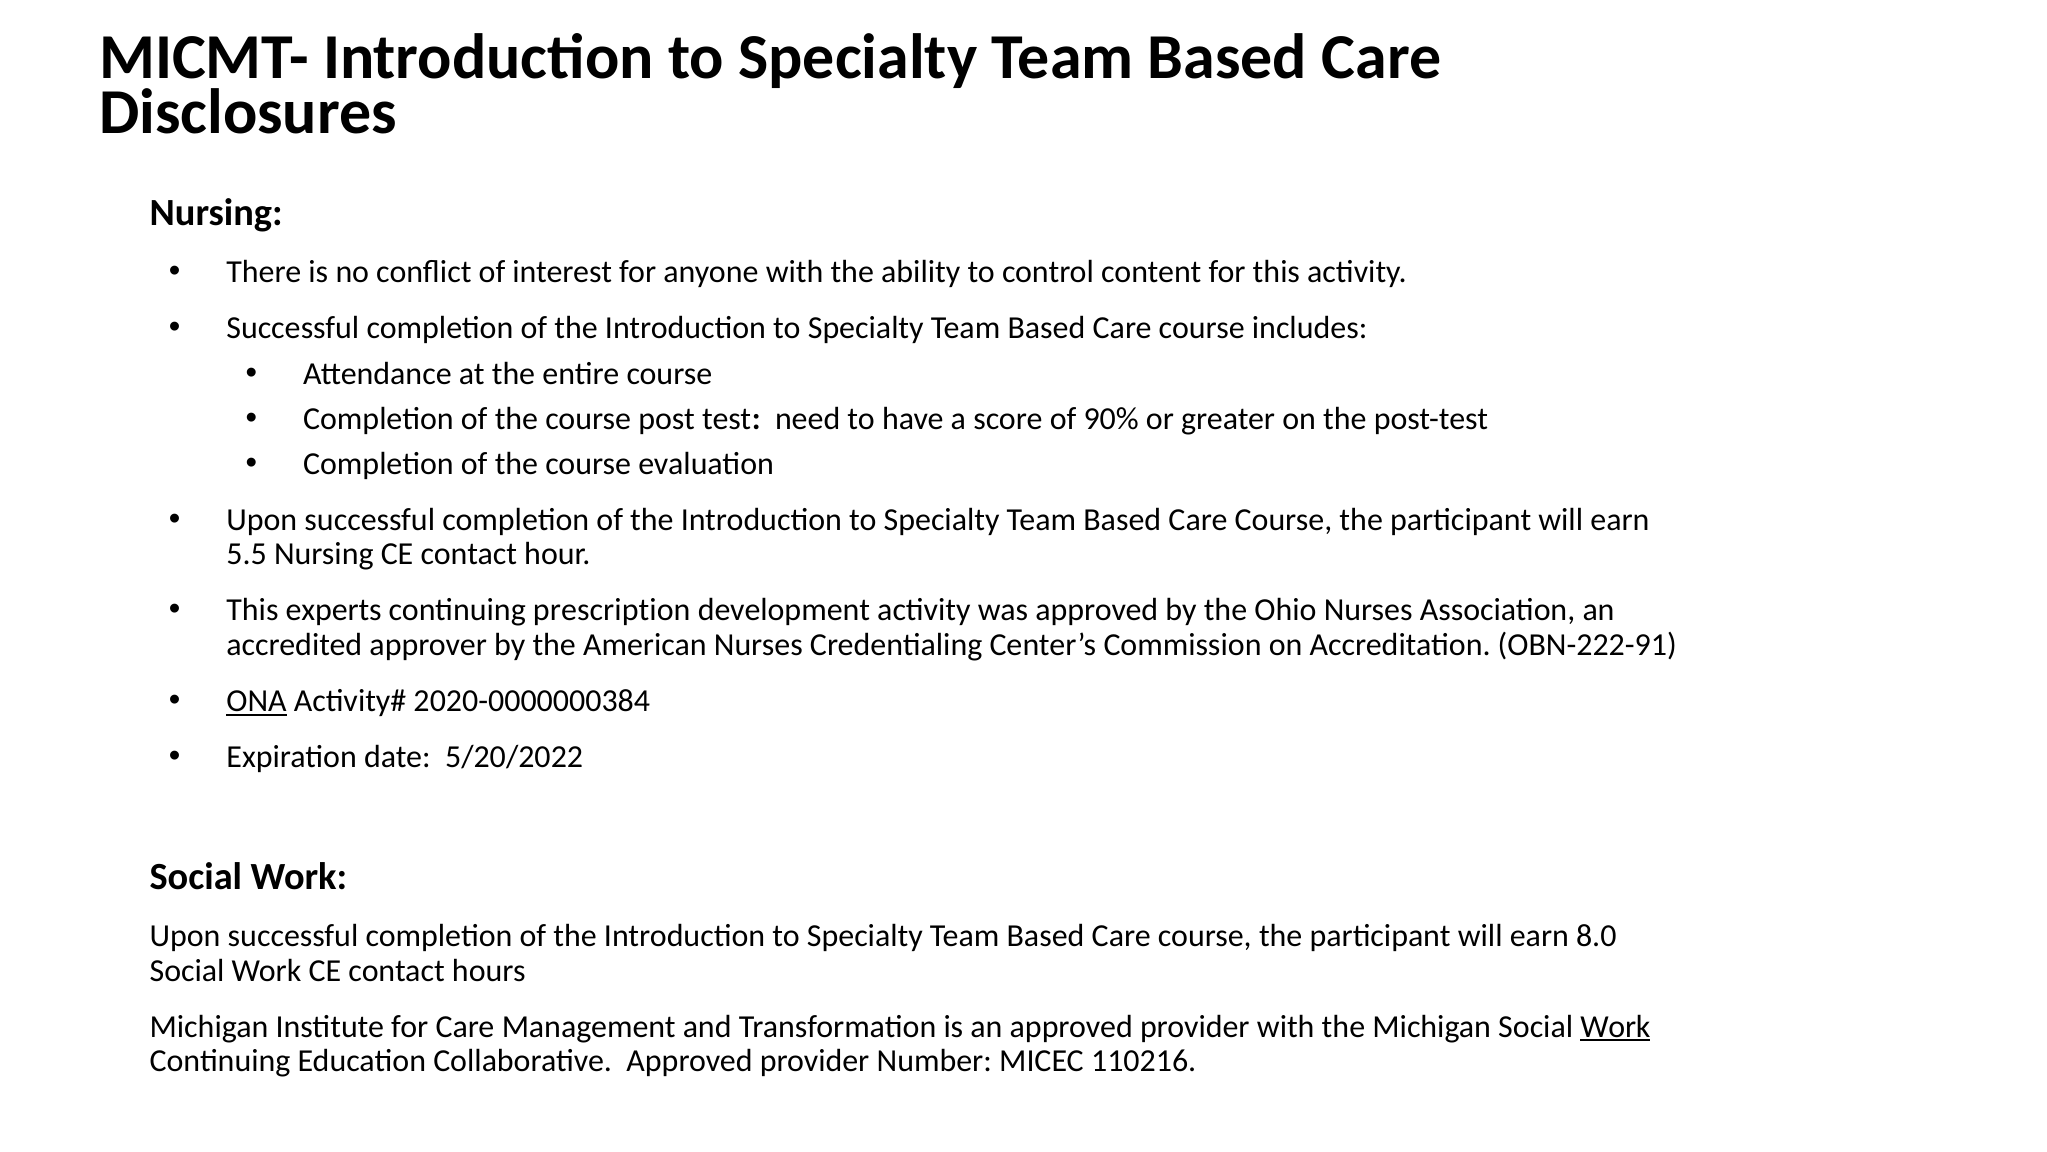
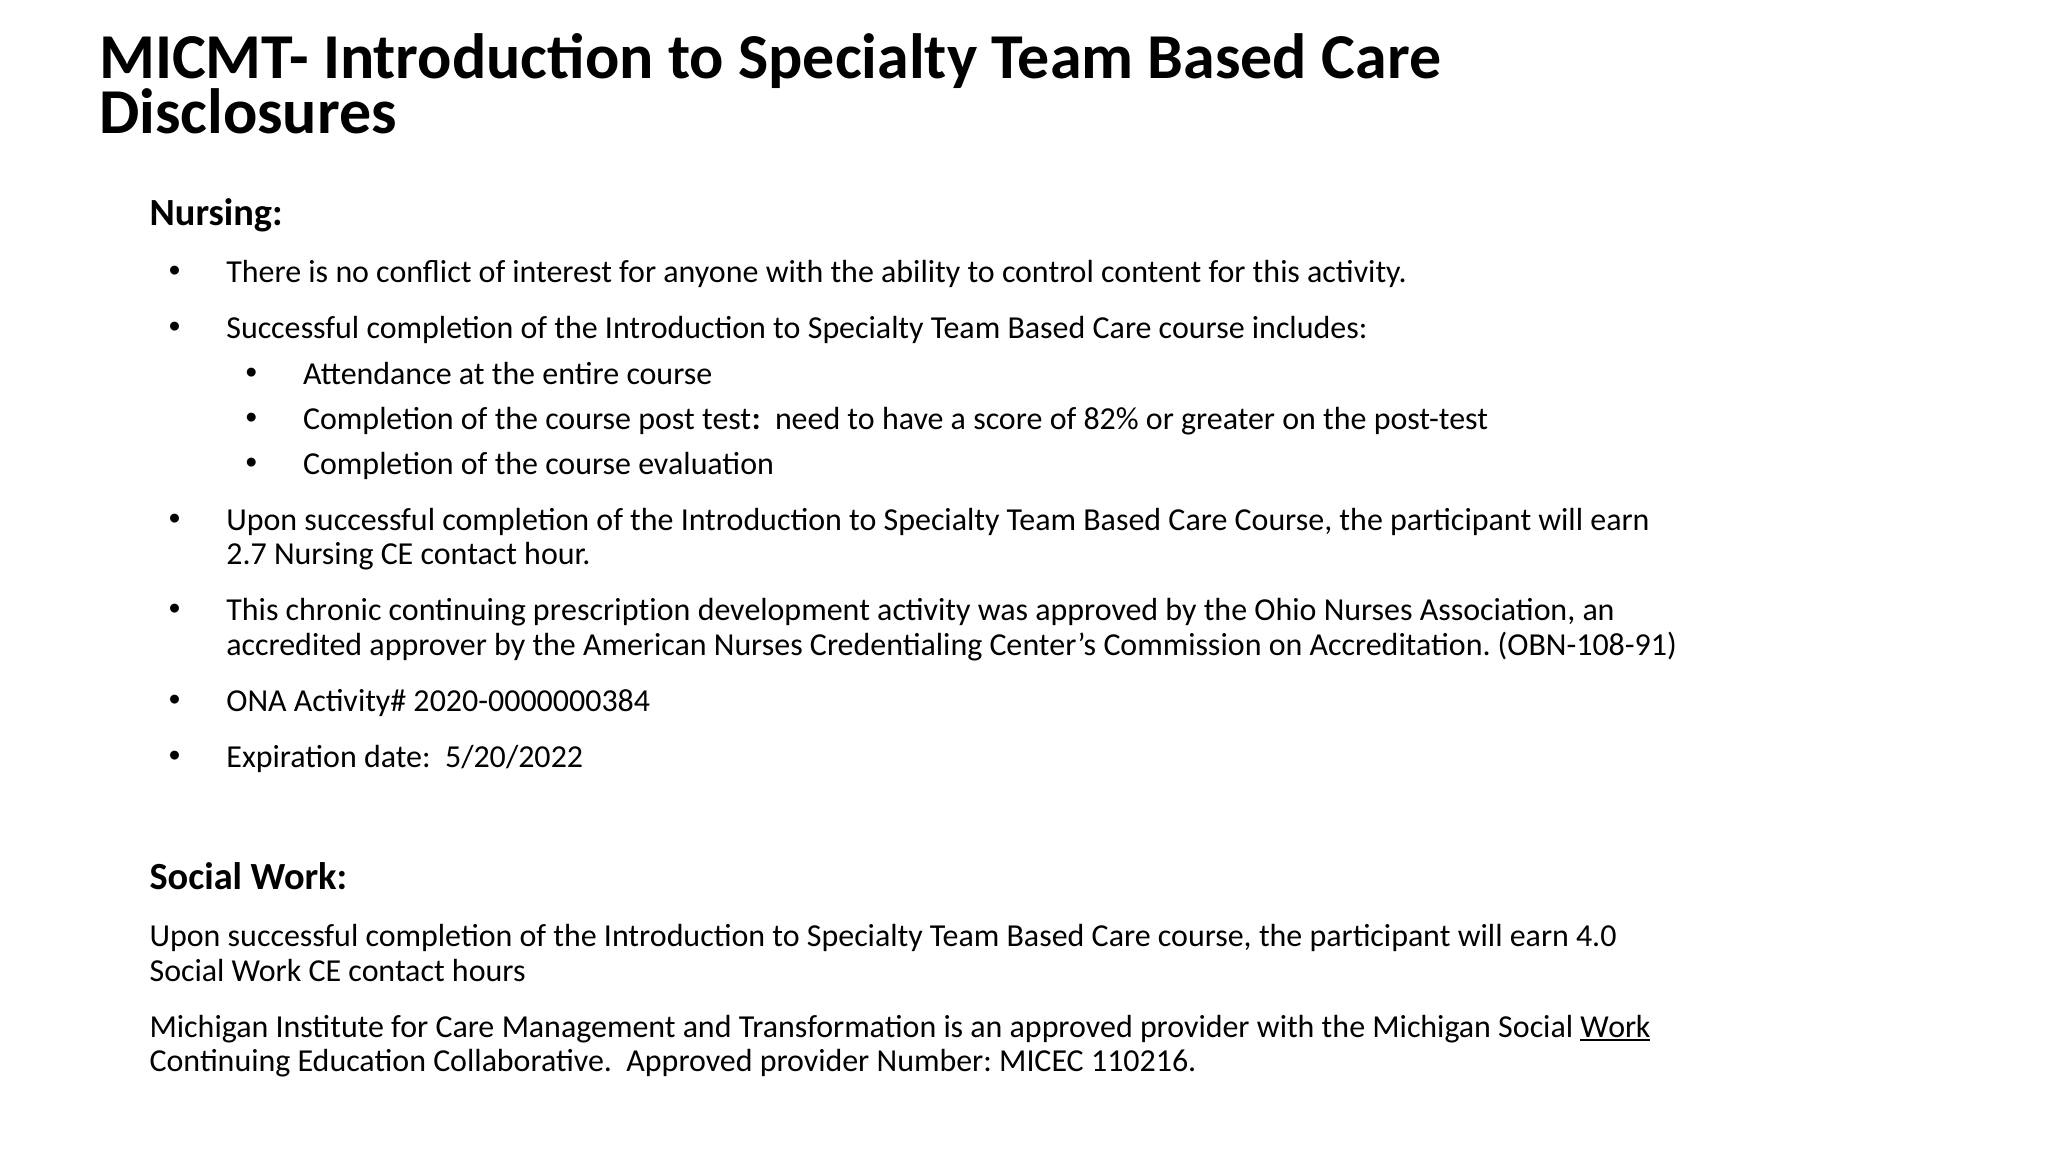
90%: 90% -> 82%
5.5: 5.5 -> 2.7
experts: experts -> chronic
OBN-222-91: OBN-222-91 -> OBN-108-91
ONA underline: present -> none
8.0: 8.0 -> 4.0
